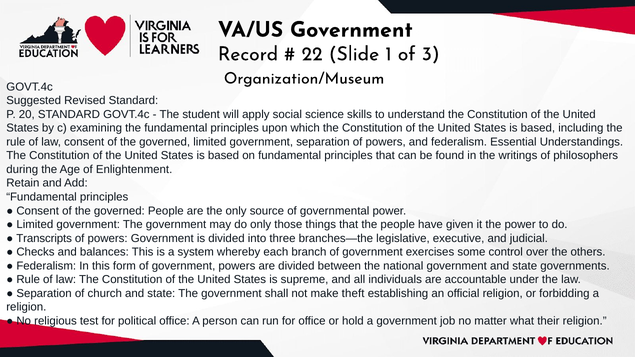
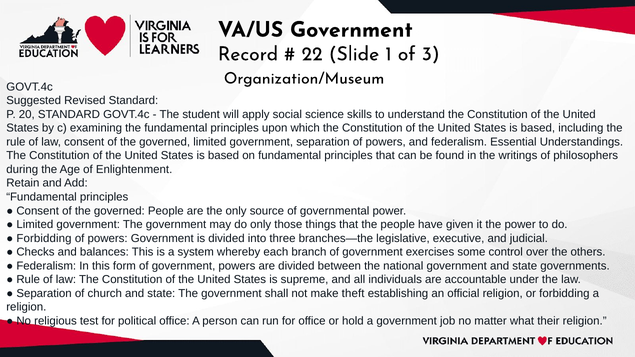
Transcripts at (44, 238): Transcripts -> Forbidding
